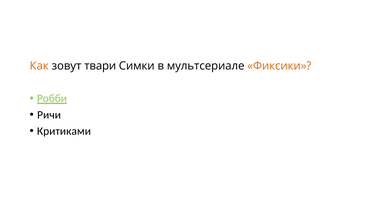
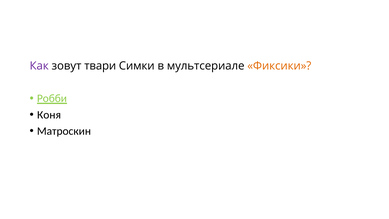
Как colour: orange -> purple
Ричи: Ричи -> Коня
Критиками: Критиками -> Матроскин
